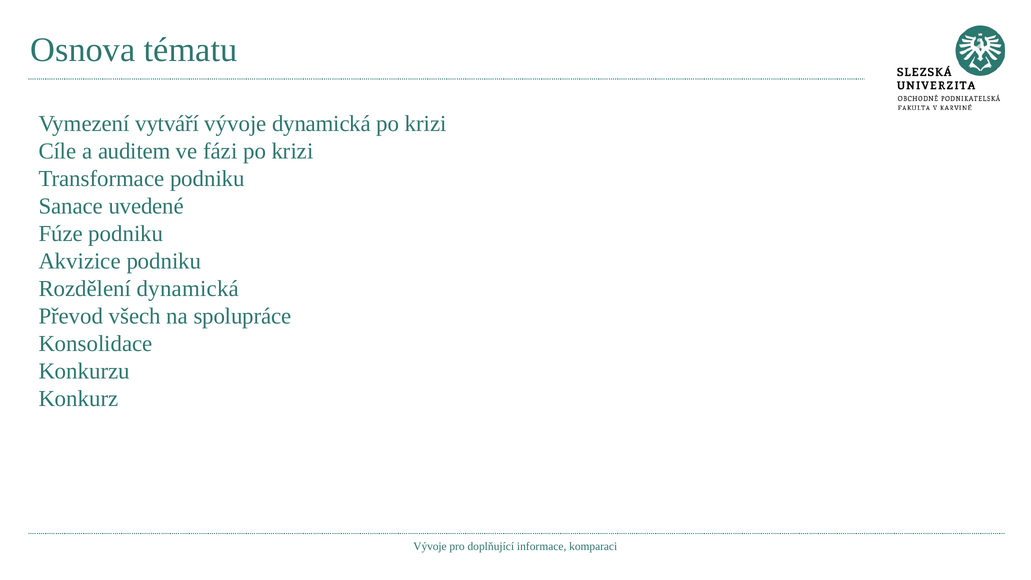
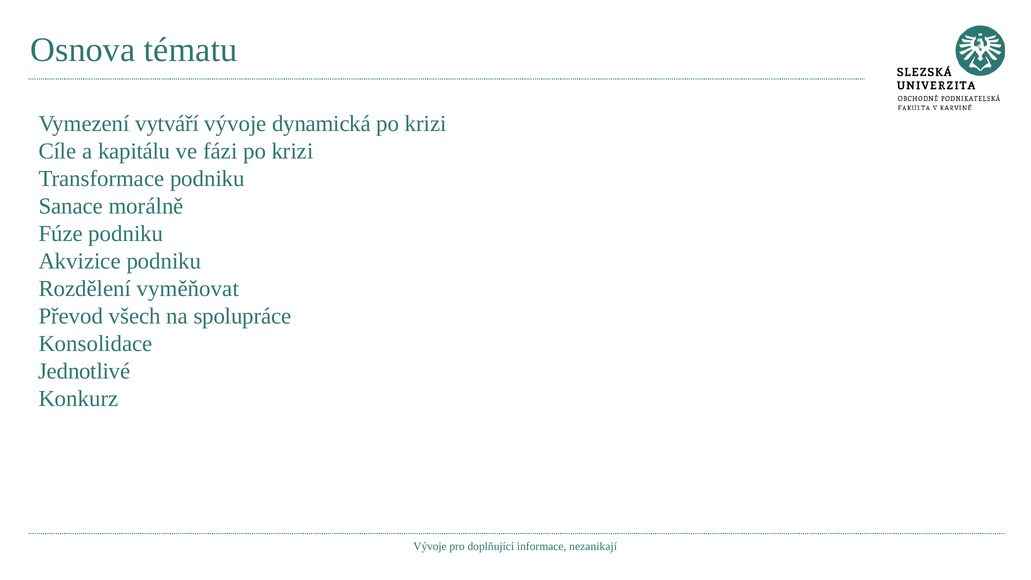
auditem: auditem -> kapitálu
uvedené: uvedené -> morálně
Rozdělení dynamická: dynamická -> vyměňovat
Konkurzu: Konkurzu -> Jednotlivé
komparaci: komparaci -> nezanikají
